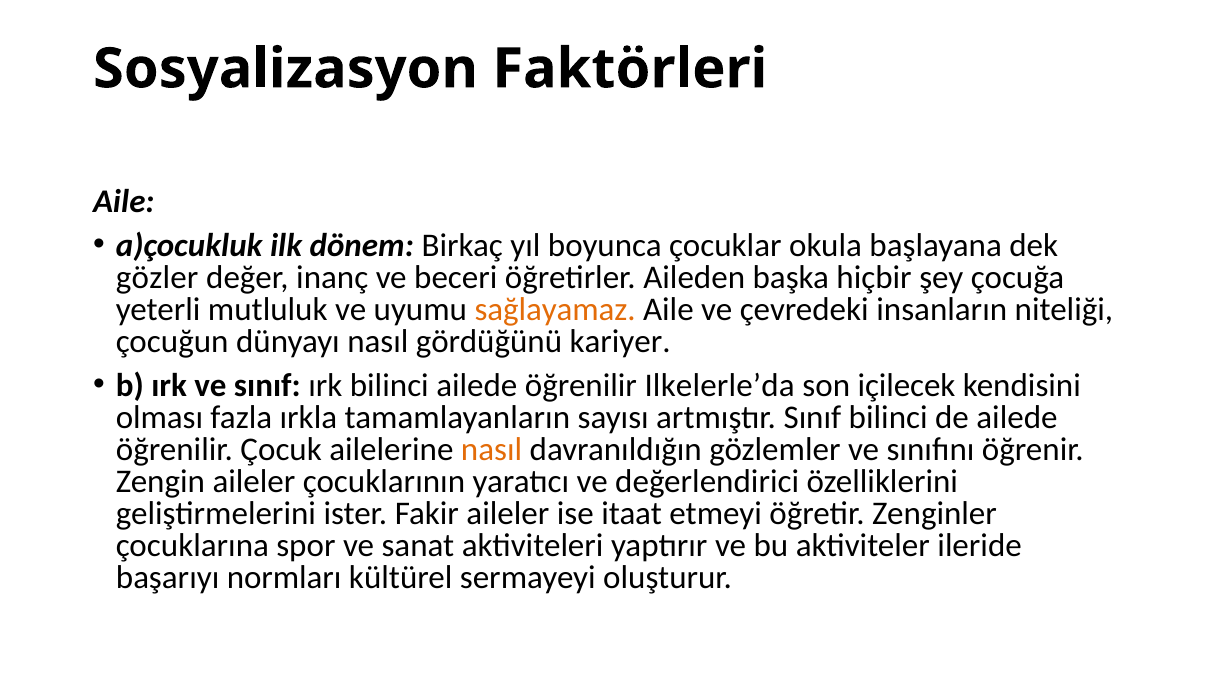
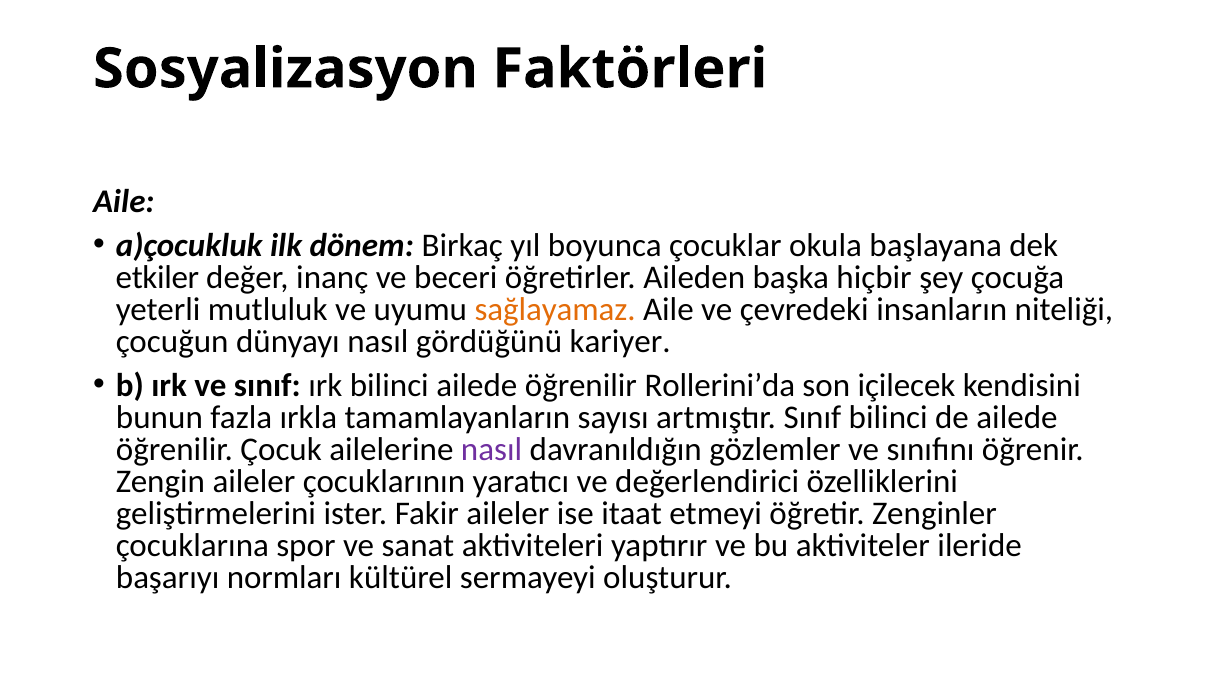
gözler: gözler -> etkiler
Ilkelerle’da: Ilkelerle’da -> Rollerini’da
olması: olması -> bunun
nasıl at (492, 450) colour: orange -> purple
